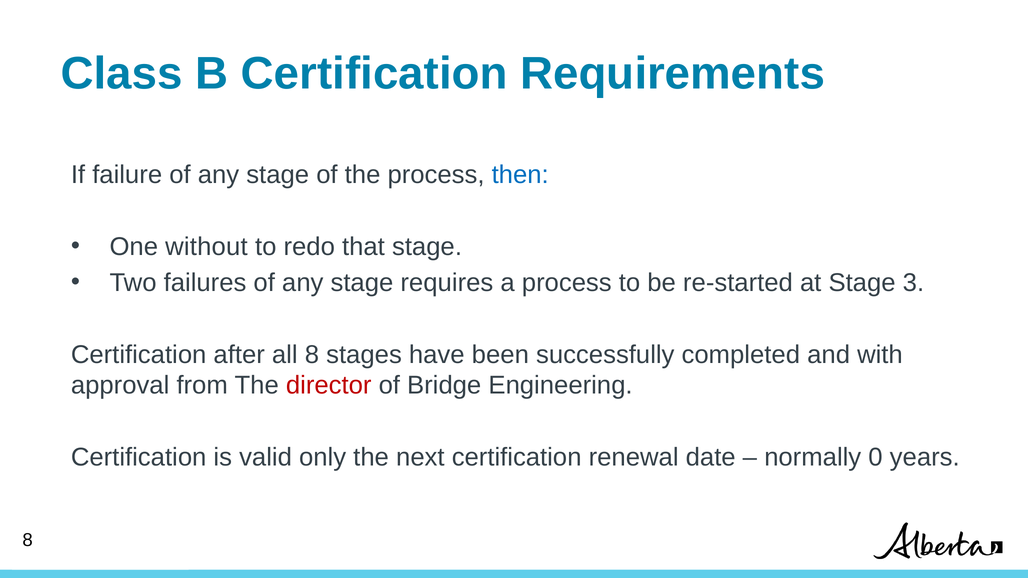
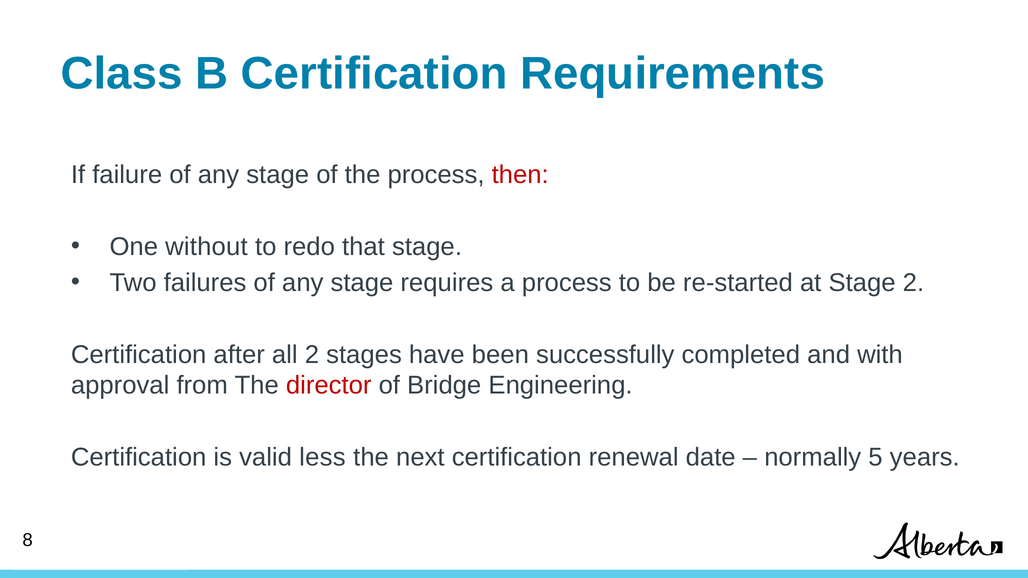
then colour: blue -> red
Stage 3: 3 -> 2
all 8: 8 -> 2
only: only -> less
0: 0 -> 5
